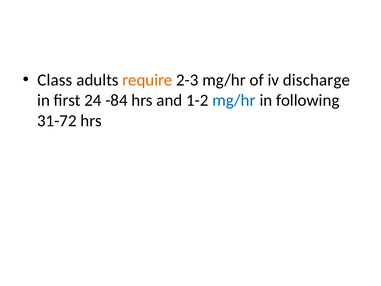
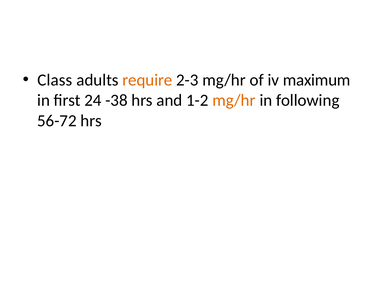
discharge: discharge -> maximum
-84: -84 -> -38
mg/hr at (234, 100) colour: blue -> orange
31-72: 31-72 -> 56-72
